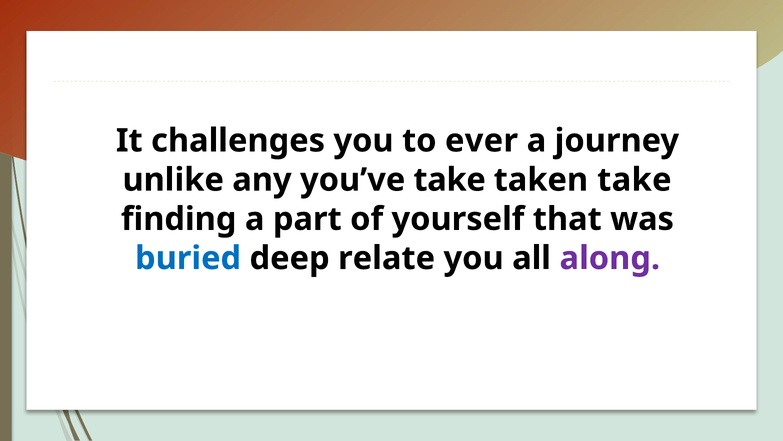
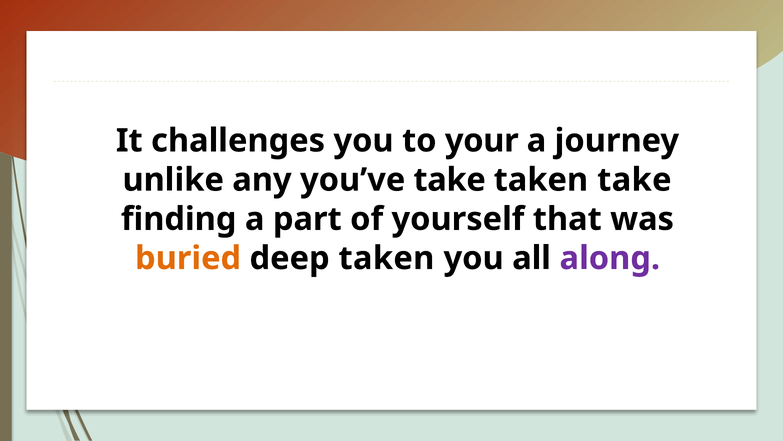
ever: ever -> your
buried colour: blue -> orange
deep relate: relate -> taken
